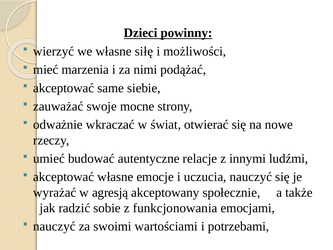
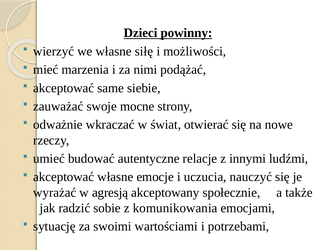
funkcjonowania: funkcjonowania -> komunikowania
nauczyć at (54, 226): nauczyć -> sytuację
